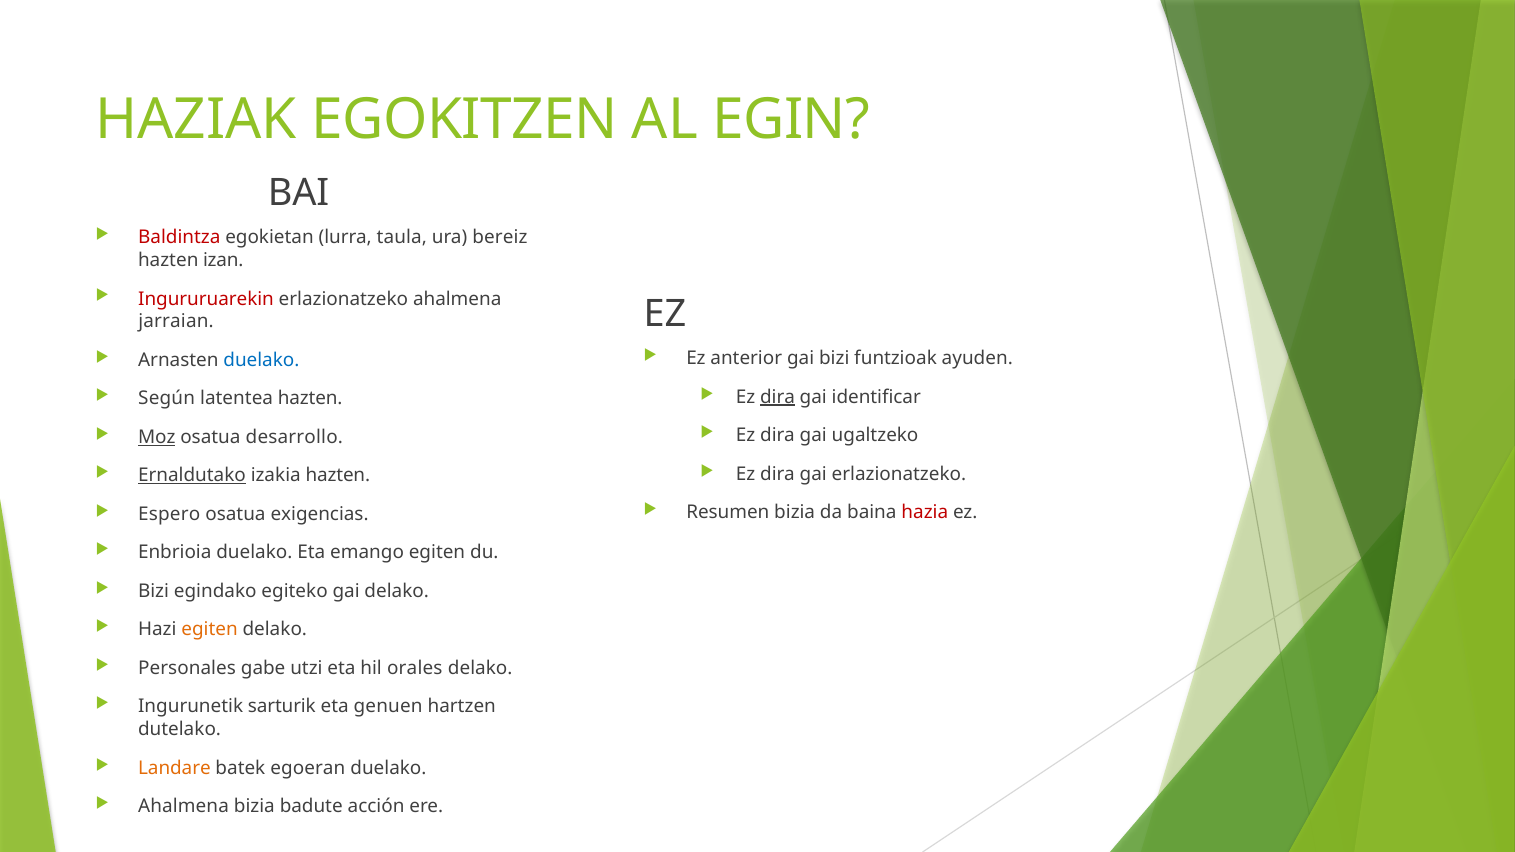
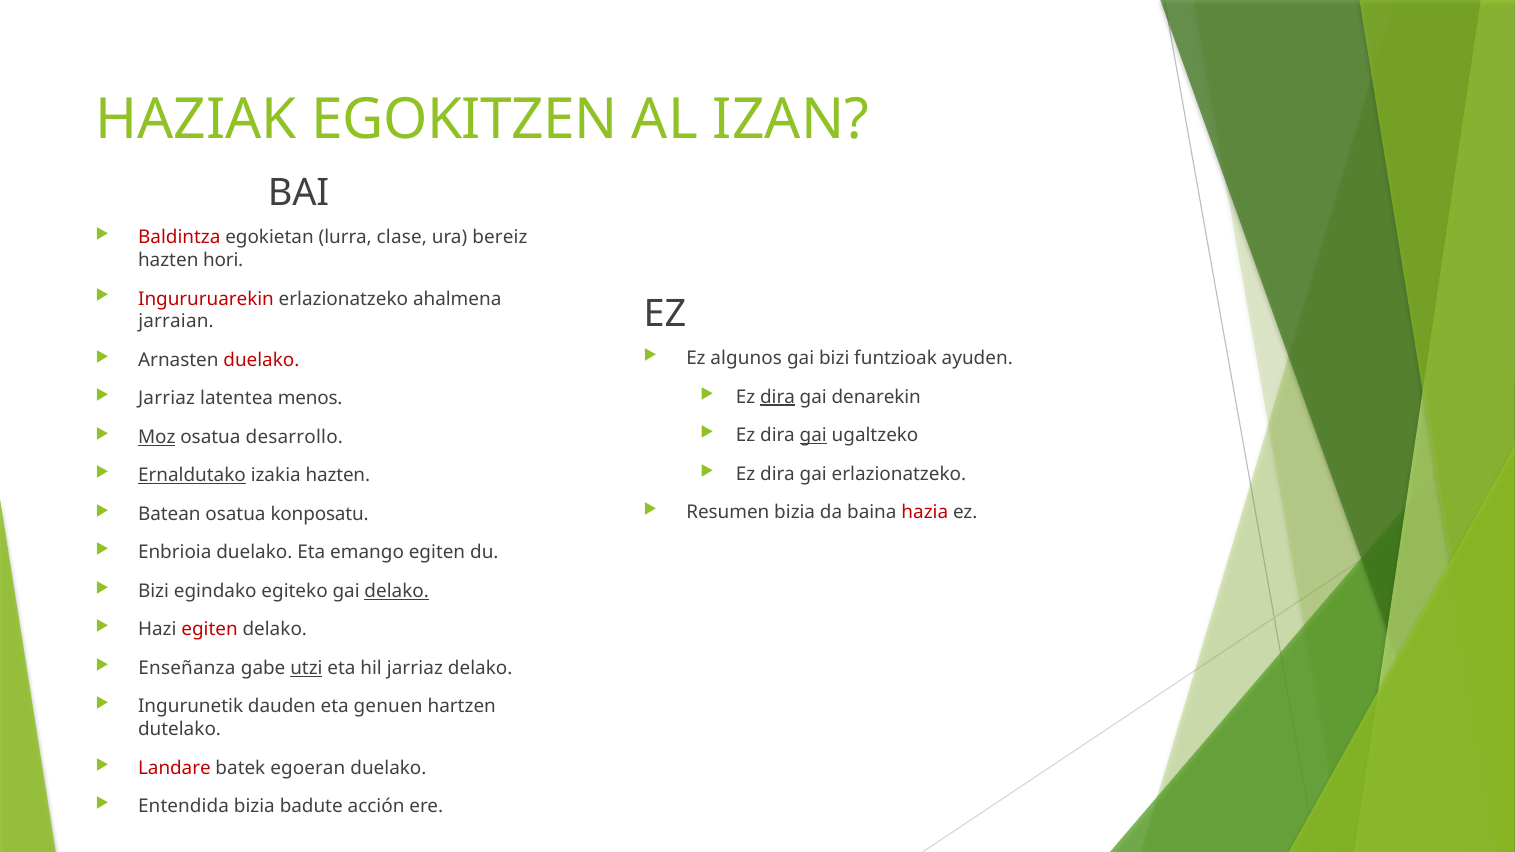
EGIN: EGIN -> IZAN
taula: taula -> clase
izan: izan -> hori
anterior: anterior -> algunos
duelako at (261, 360) colour: blue -> red
identificar: identificar -> denarekin
Según at (167, 399): Según -> Jarriaz
latentea hazten: hazten -> menos
gai at (813, 436) underline: none -> present
Espero: Espero -> Batean
exigencias: exigencias -> konposatu
delako at (397, 591) underline: none -> present
egiten at (210, 630) colour: orange -> red
Personales: Personales -> Enseñanza
utzi underline: none -> present
hil orales: orales -> jarriaz
sarturik: sarturik -> dauden
Landare colour: orange -> red
Ahalmena at (184, 806): Ahalmena -> Entendida
